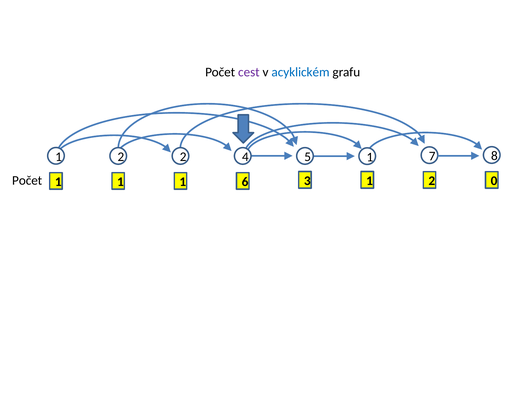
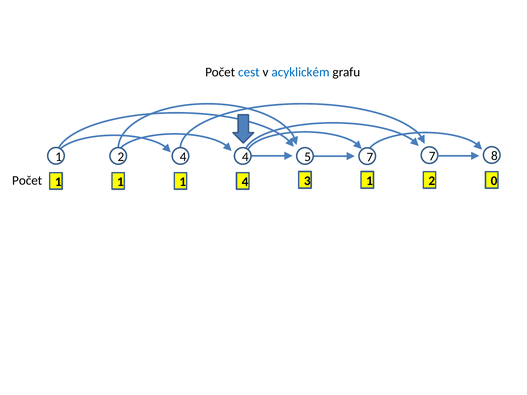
cest colour: purple -> blue
2 2: 2 -> 4
5 1: 1 -> 7
1 6: 6 -> 4
